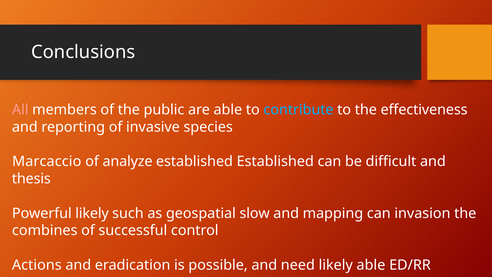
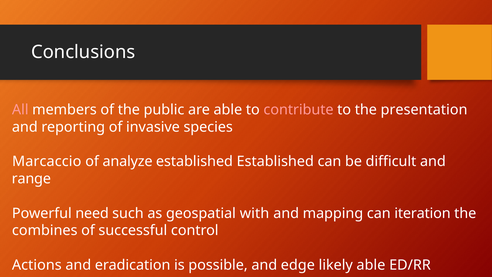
contribute colour: light blue -> pink
effectiveness: effectiveness -> presentation
thesis: thesis -> range
Powerful likely: likely -> need
slow: slow -> with
invasion: invasion -> iteration
need: need -> edge
